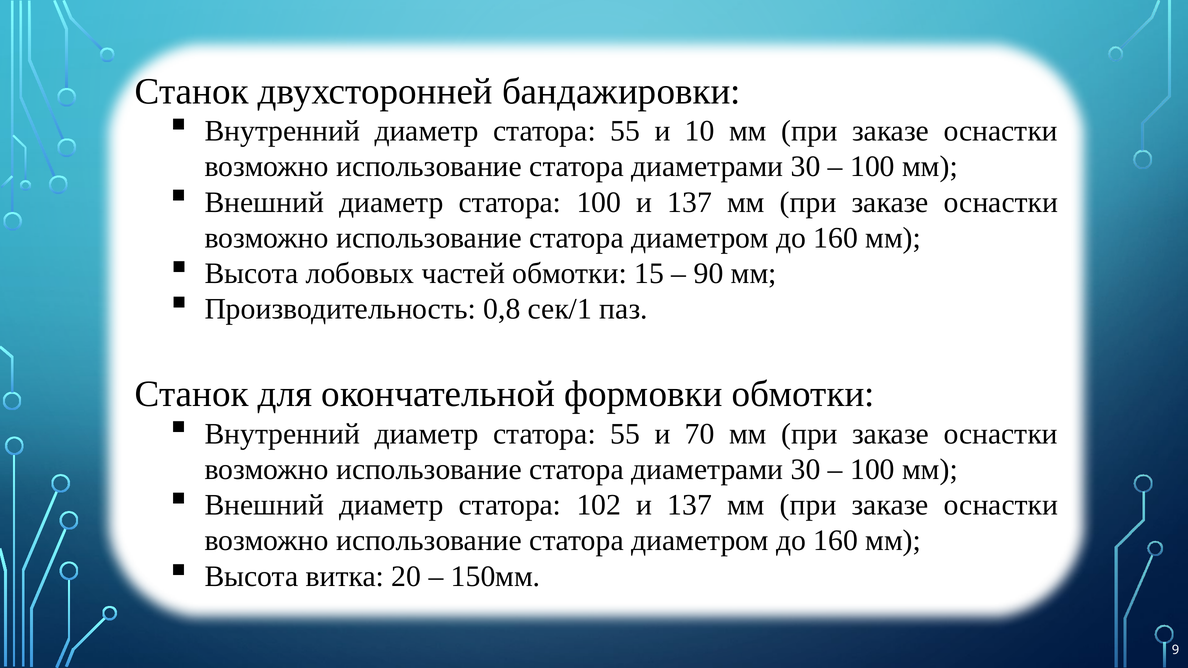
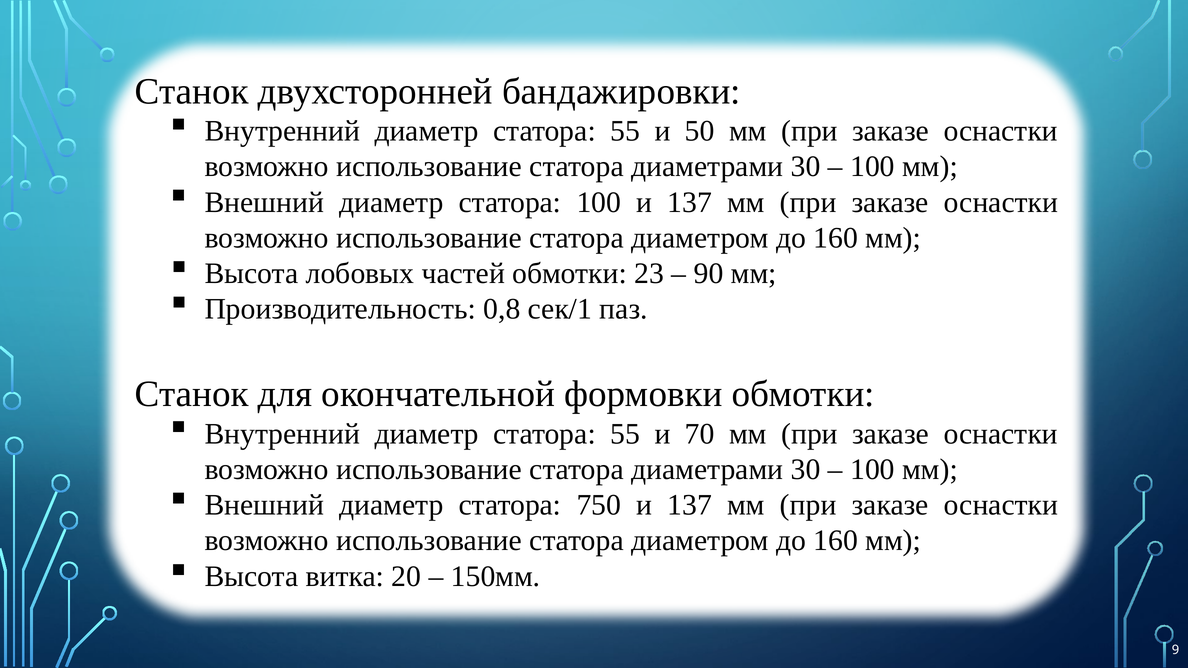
10: 10 -> 50
15: 15 -> 23
102: 102 -> 750
